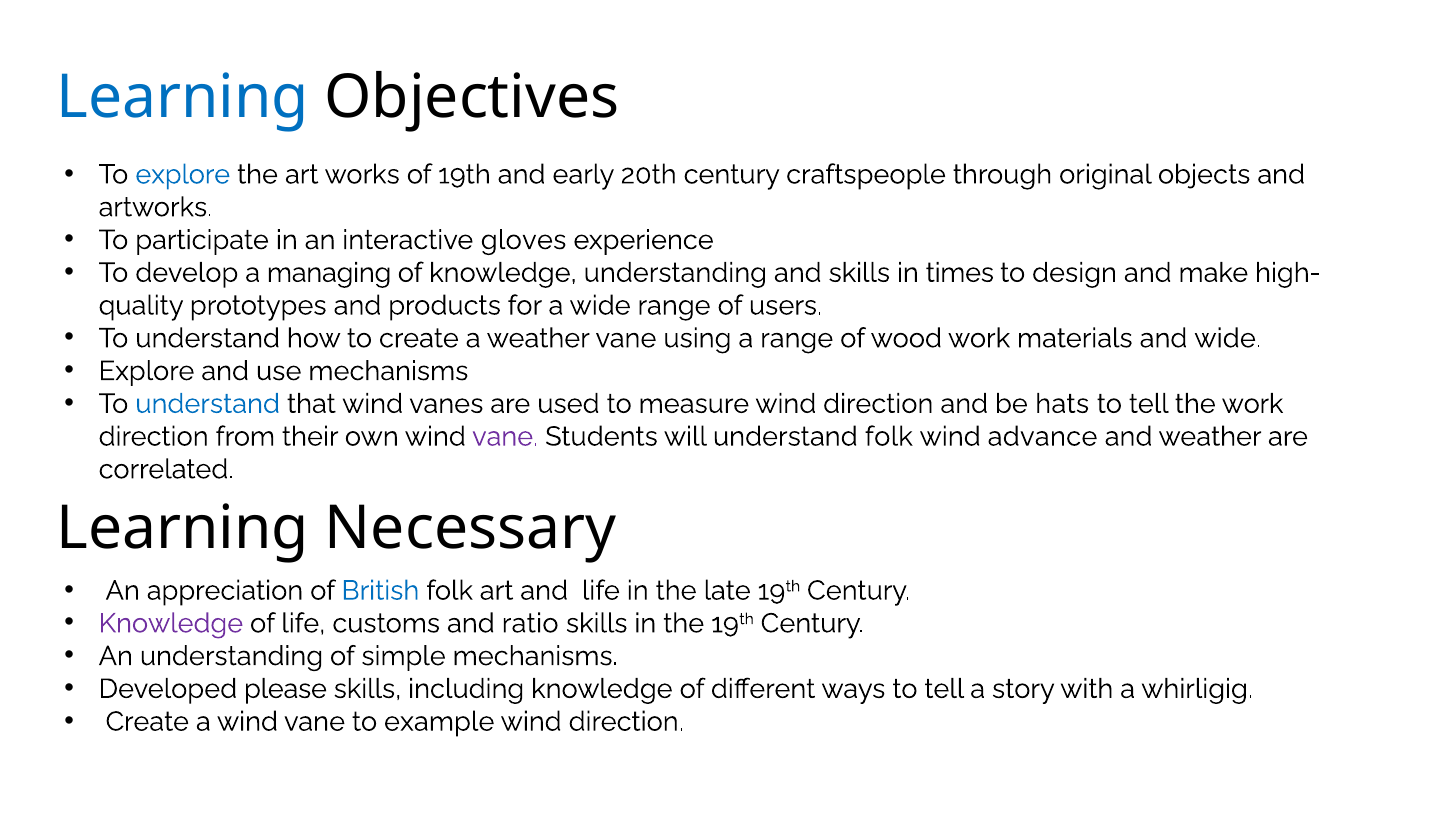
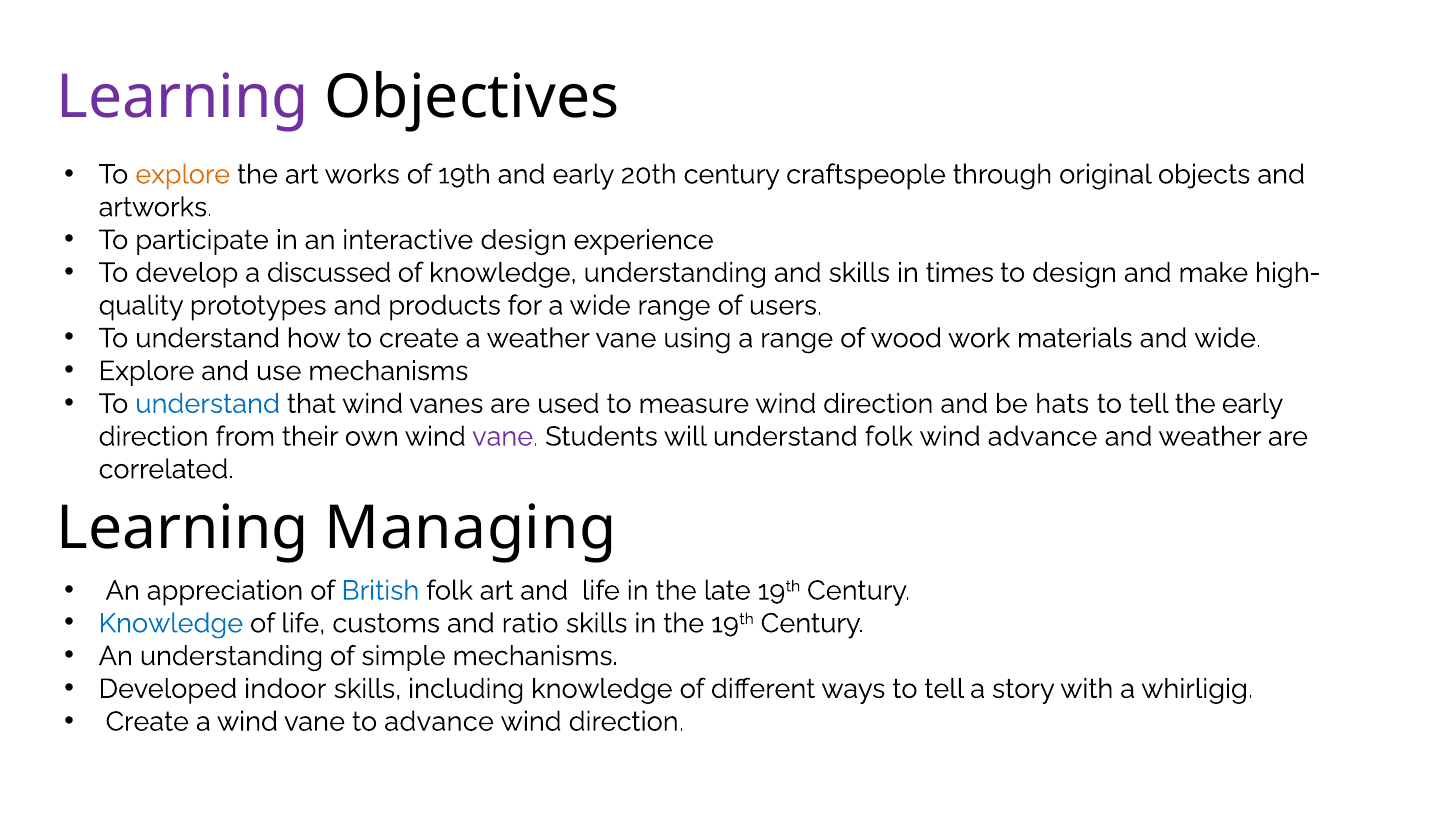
Learning at (183, 97) colour: blue -> purple
explore at (183, 174) colour: blue -> orange
interactive gloves: gloves -> design
managing: managing -> discussed
the work: work -> early
Necessary: Necessary -> Managing
Knowledge at (171, 623) colour: purple -> blue
please: please -> indoor
to example: example -> advance
